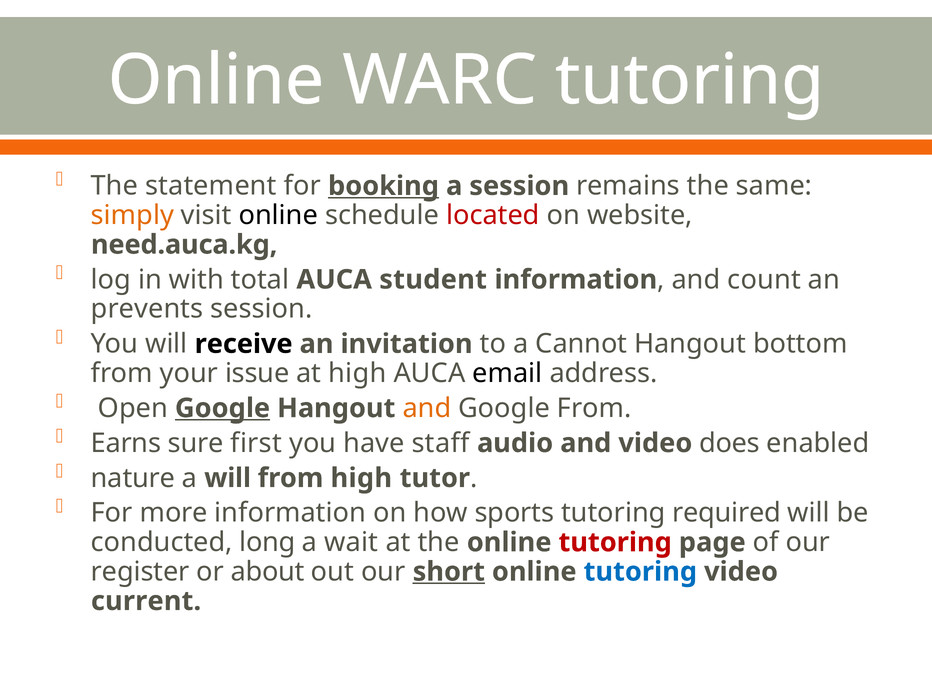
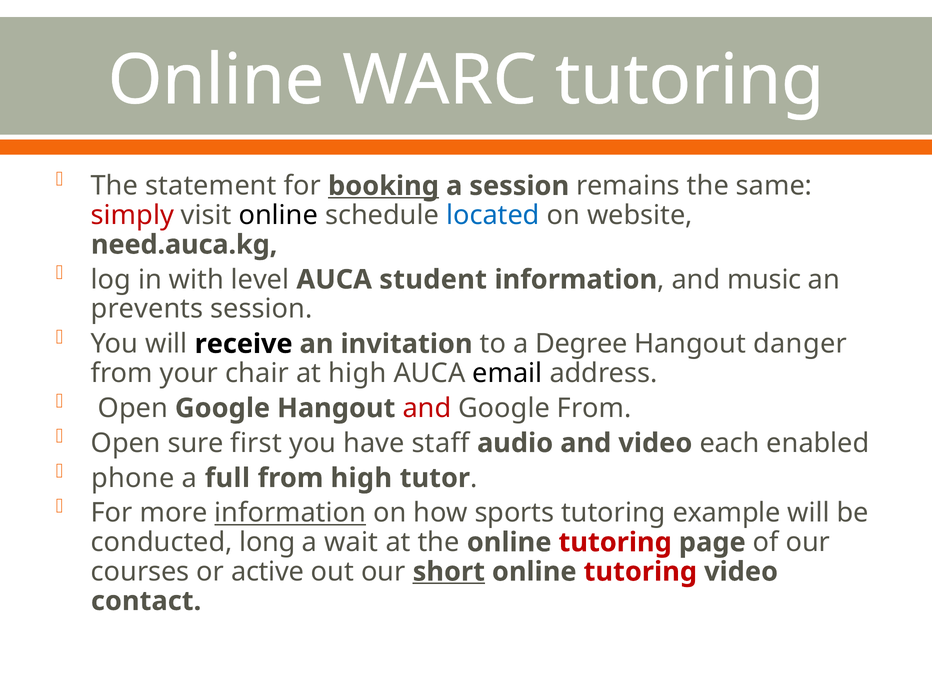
simply colour: orange -> red
located colour: red -> blue
total: total -> level
count: count -> music
Cannot: Cannot -> Degree
bottom: bottom -> danger
issue: issue -> chair
Google at (223, 408) underline: present -> none
and at (427, 408) colour: orange -> red
Earns at (126, 443): Earns -> Open
does: does -> each
nature: nature -> phone
a will: will -> full
information at (290, 513) underline: none -> present
required: required -> example
register: register -> courses
about: about -> active
tutoring at (640, 572) colour: blue -> red
current: current -> contact
